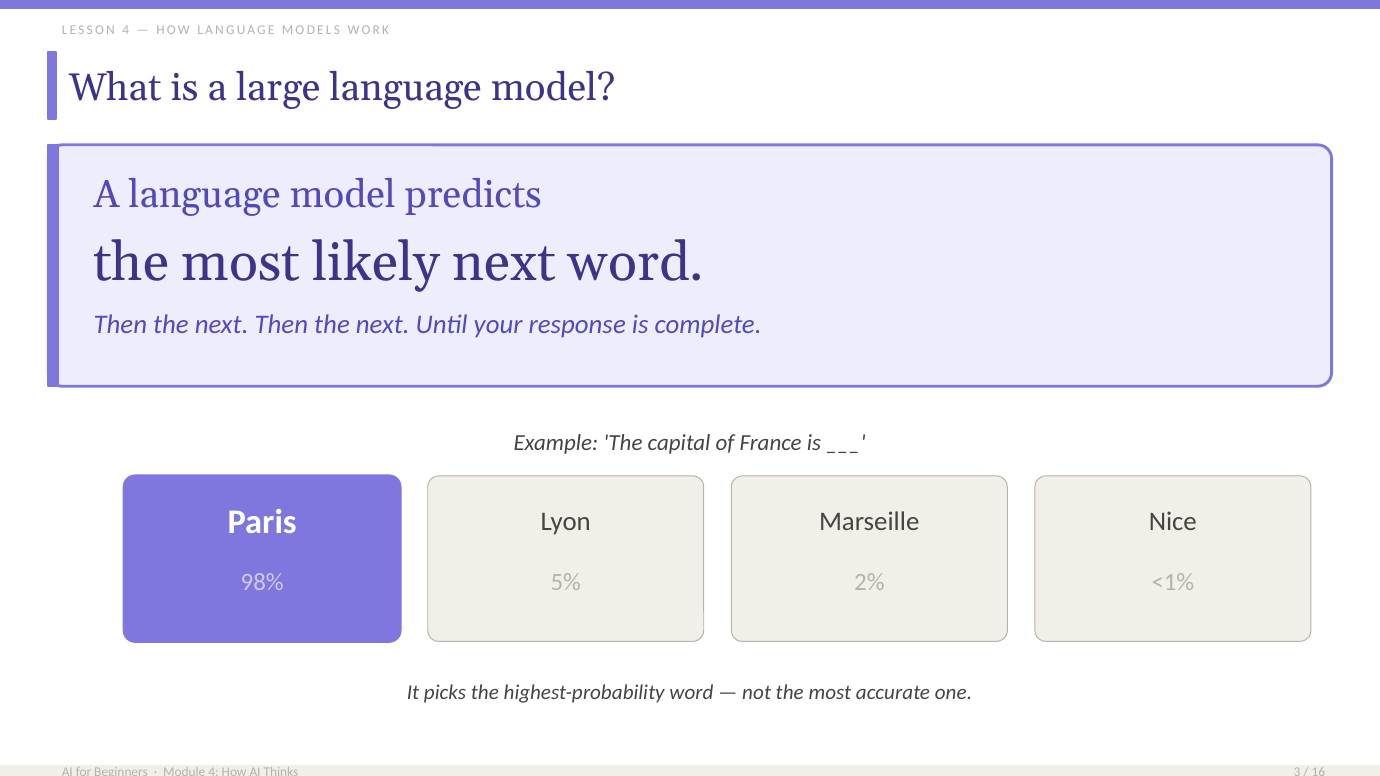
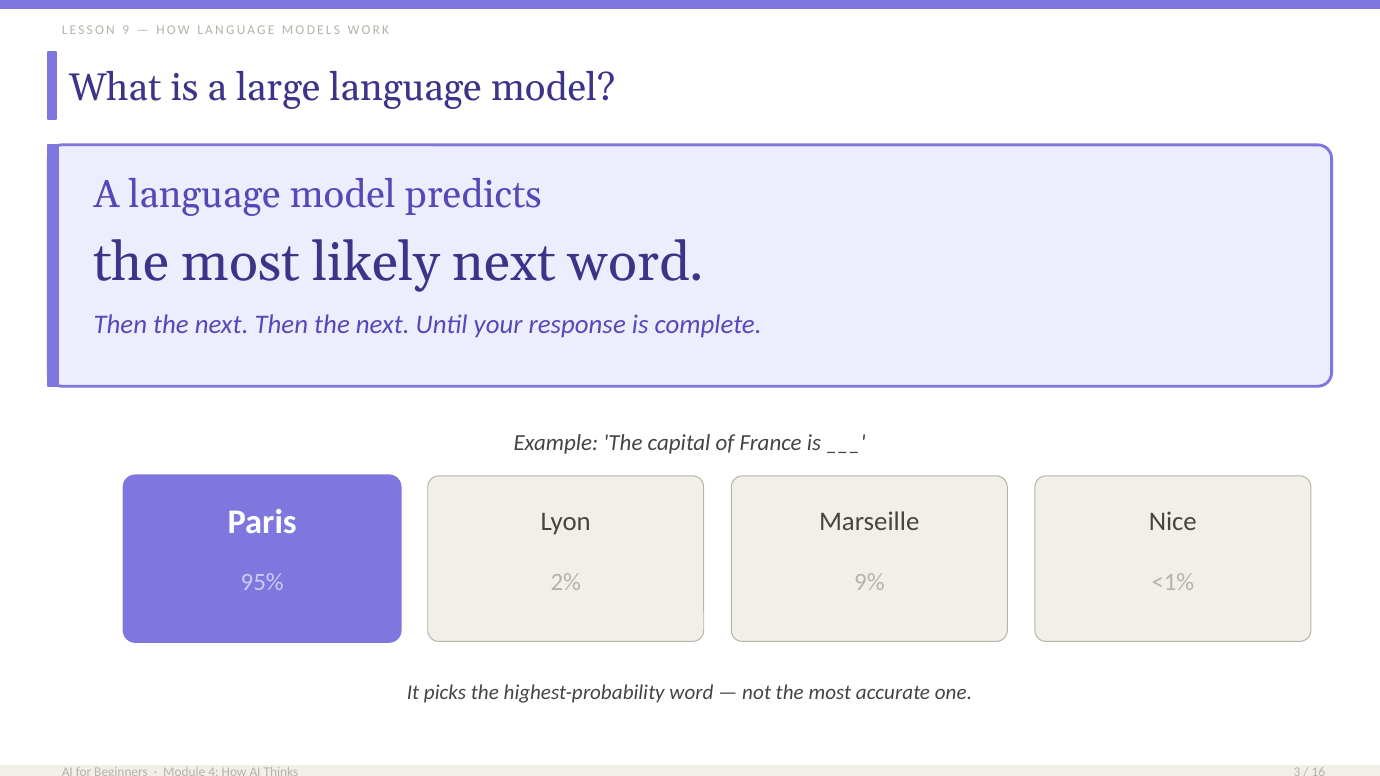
LESSON 4: 4 -> 9
98%: 98% -> 95%
5%: 5% -> 2%
2%: 2% -> 9%
